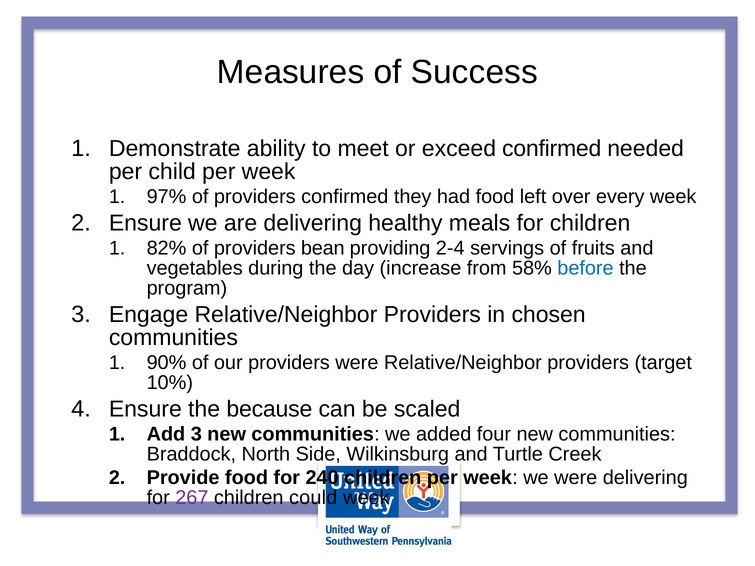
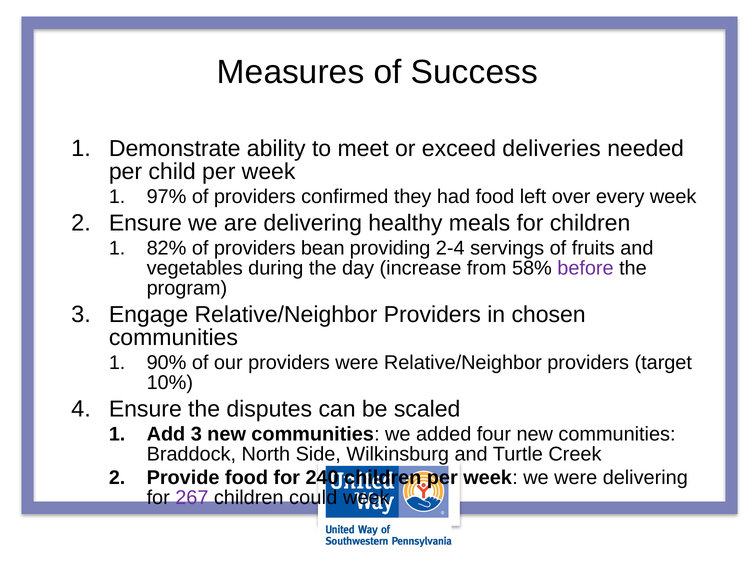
exceed confirmed: confirmed -> deliveries
before colour: blue -> purple
because: because -> disputes
